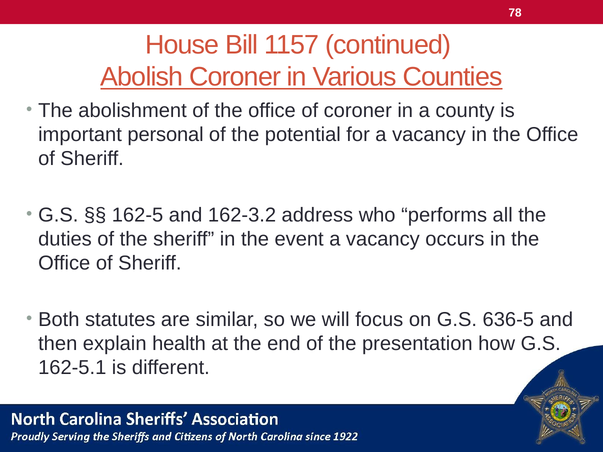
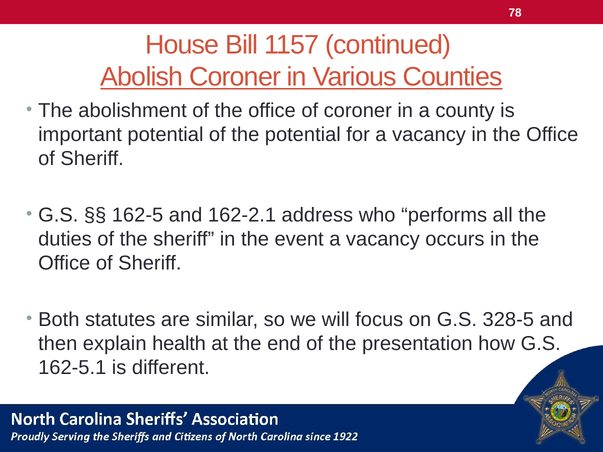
important personal: personal -> potential
162-3.2: 162-3.2 -> 162-2.1
636-5: 636-5 -> 328-5
